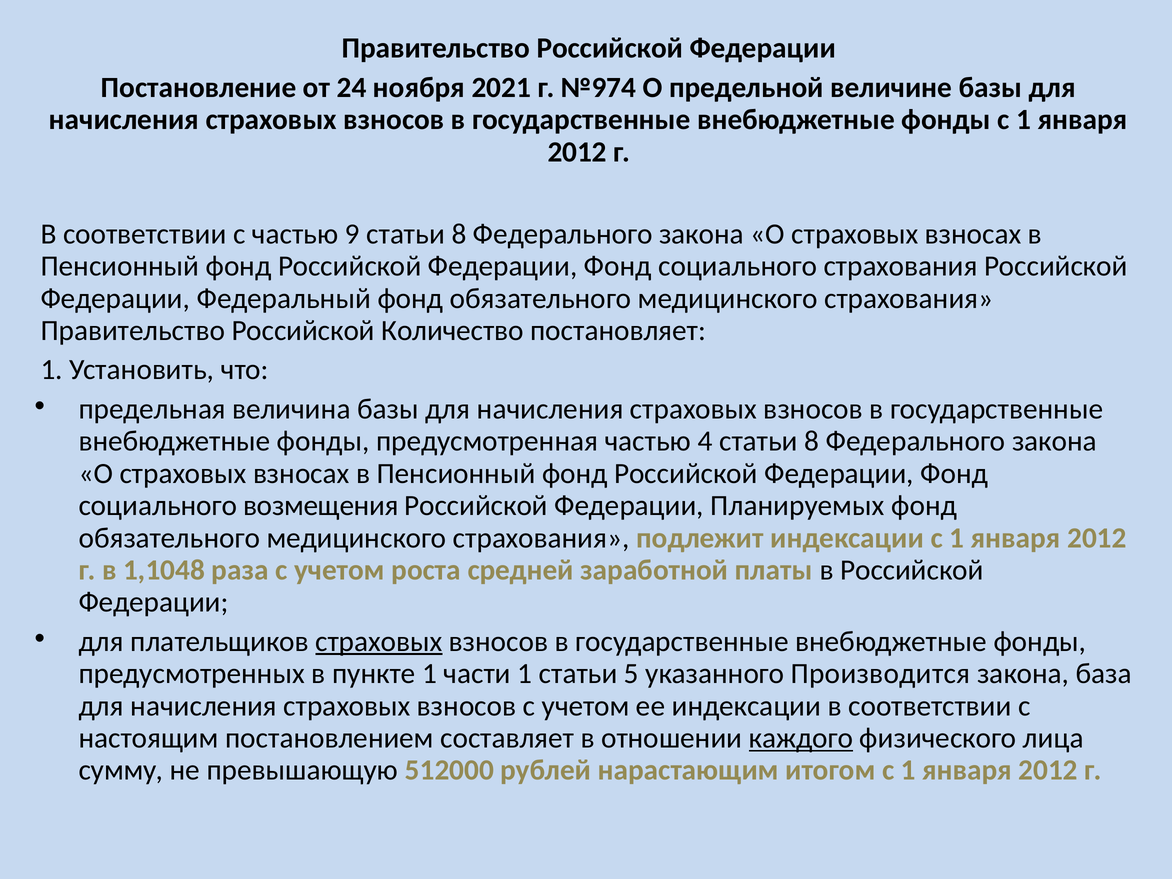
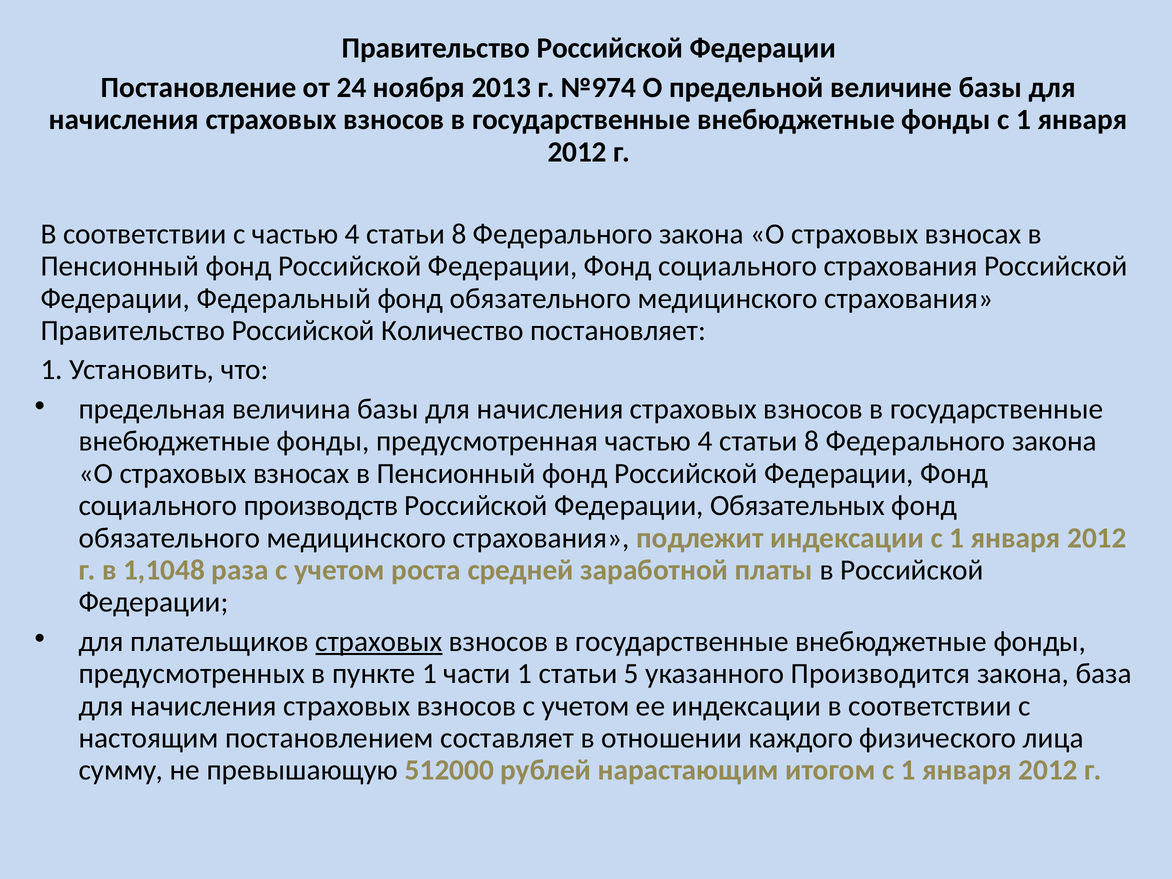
2021: 2021 -> 2013
с частью 9: 9 -> 4
возмещения: возмещения -> производств
Планируемых: Планируемых -> Обязательных
каждого underline: present -> none
